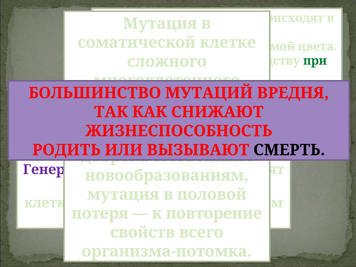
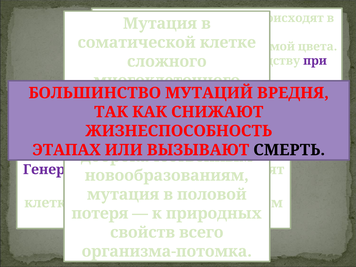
при at (315, 61) colour: green -> purple
РОДИТЬ: РОДИТЬ -> ЭТАПАХ
повторение: повторение -> природных
